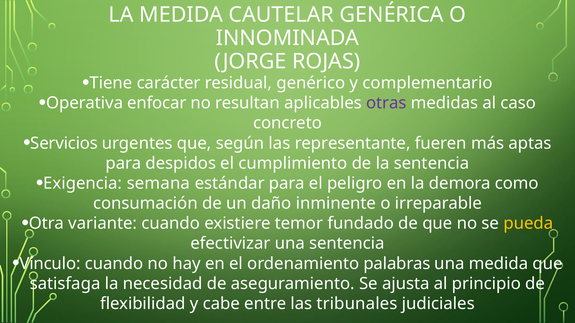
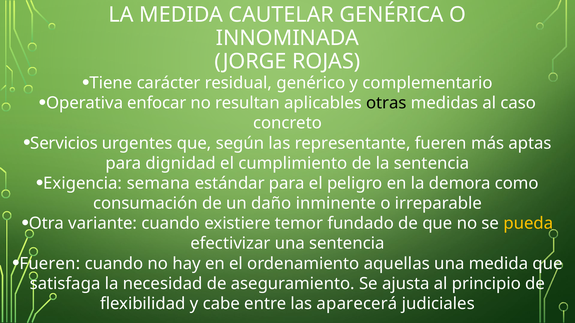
otras colour: purple -> black
despidos: despidos -> dignidad
Vínculo at (50, 264): Vínculo -> Fueren
palabras: palabras -> aquellas
tribunales: tribunales -> aparecerá
